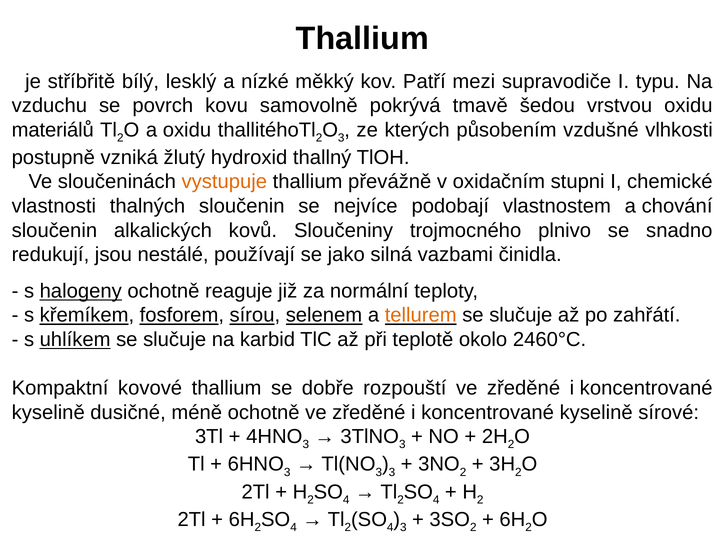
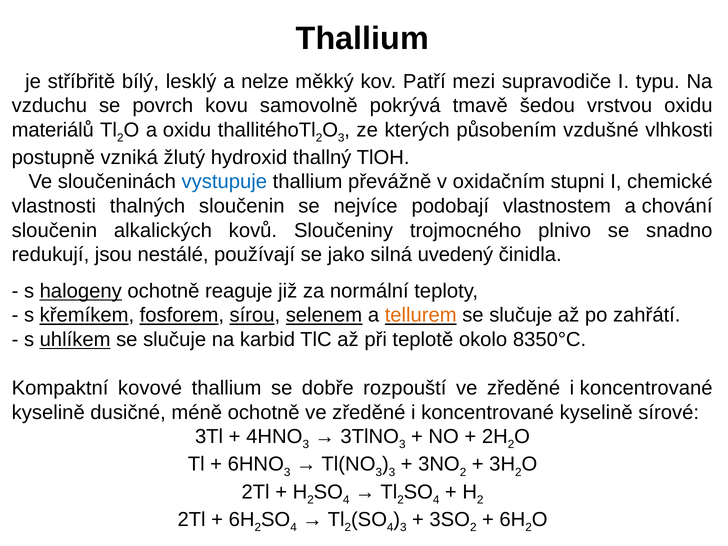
nízké: nízké -> nelze
vystupuje colour: orange -> blue
vazbami: vazbami -> uvedený
2460°C: 2460°C -> 8350°C
